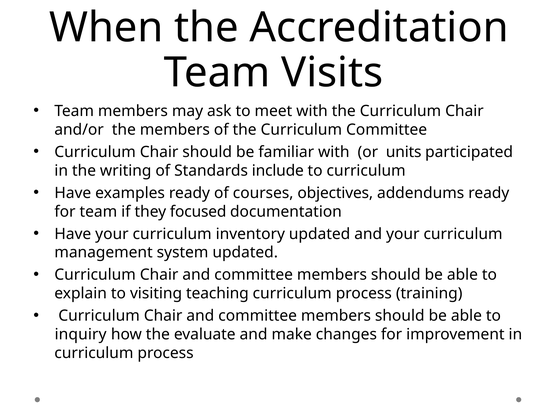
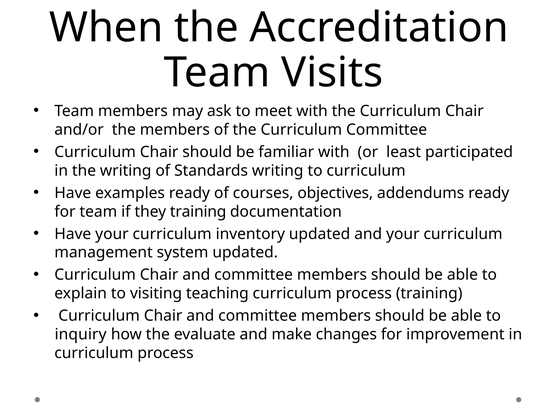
units: units -> least
Standards include: include -> writing
they focused: focused -> training
